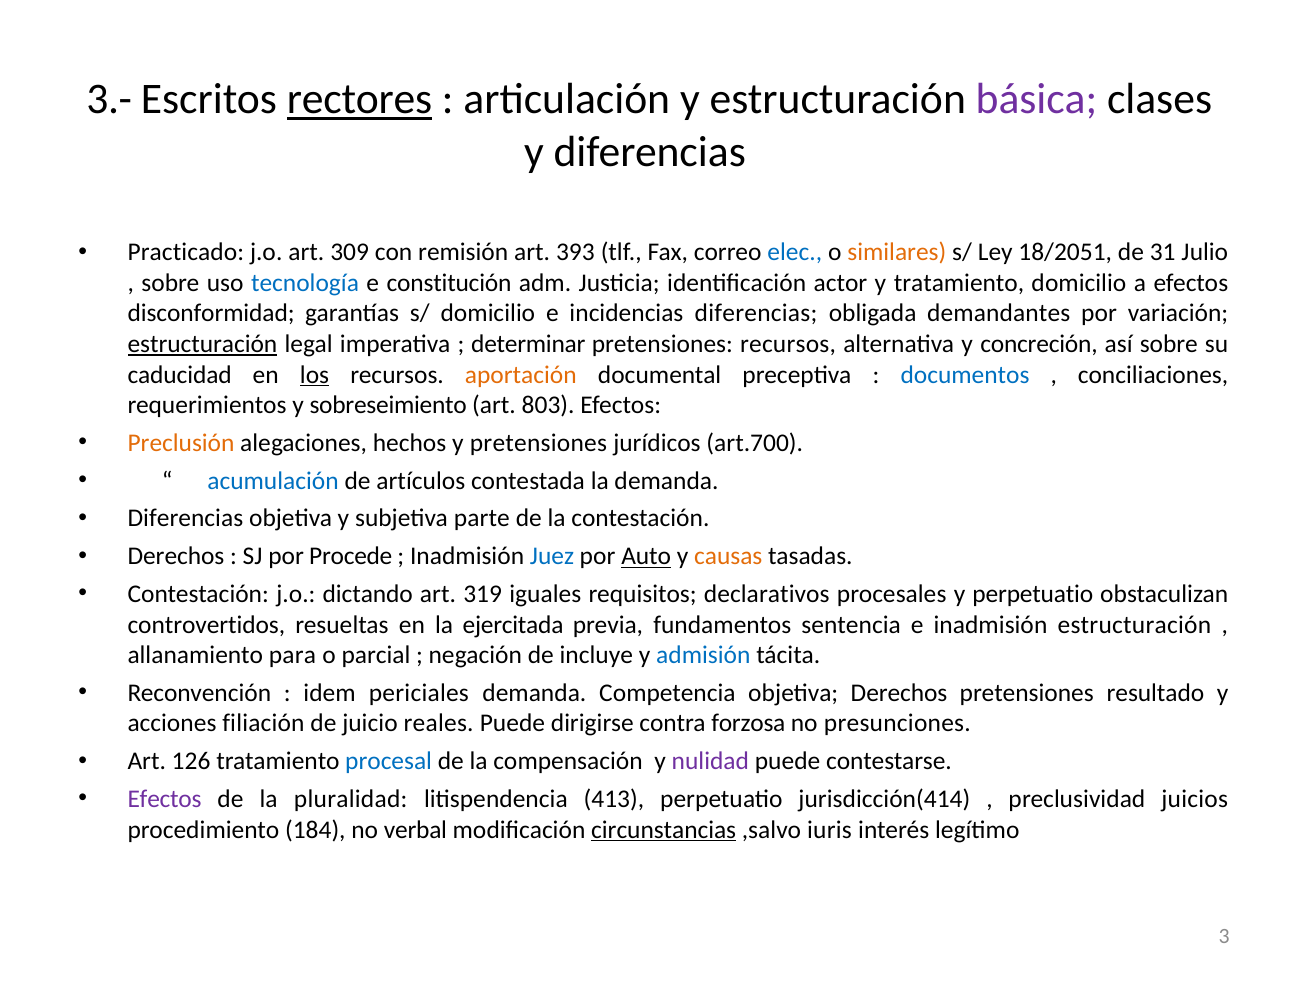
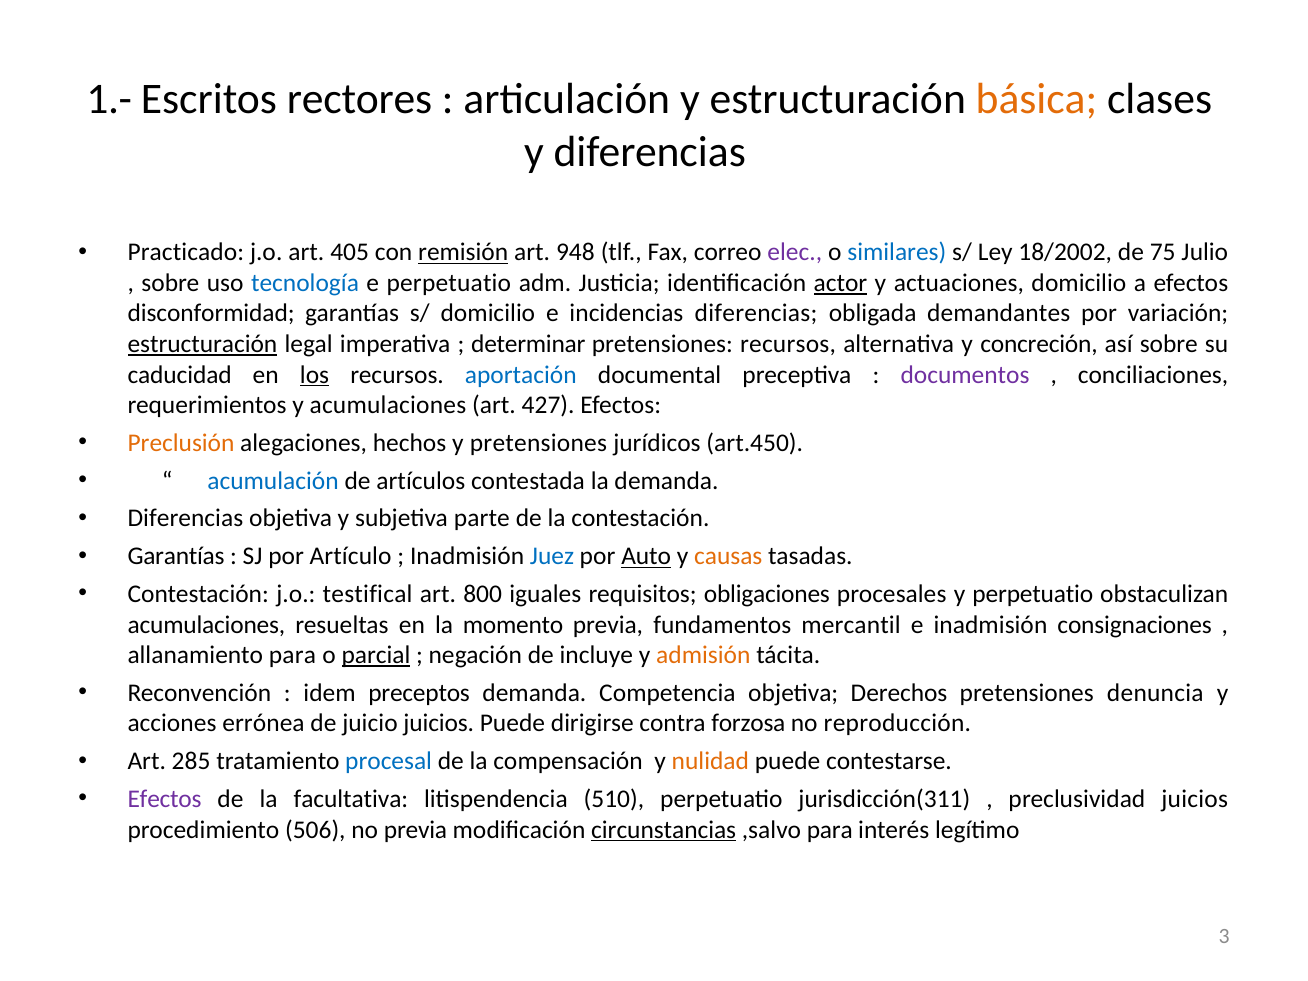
3.-: 3.- -> 1.-
rectores underline: present -> none
básica colour: purple -> orange
309: 309 -> 405
remisión underline: none -> present
393: 393 -> 948
elec colour: blue -> purple
similares colour: orange -> blue
18/2051: 18/2051 -> 18/2002
31: 31 -> 75
e constitución: constitución -> perpetuatio
actor underline: none -> present
y tratamiento: tratamiento -> actuaciones
aportación colour: orange -> blue
documentos colour: blue -> purple
y sobreseimiento: sobreseimiento -> acumulaciones
803: 803 -> 427
art.700: art.700 -> art.450
Derechos at (176, 556): Derechos -> Garantías
Procede: Procede -> Artículo
dictando: dictando -> testifical
319: 319 -> 800
declarativos: declarativos -> obligaciones
controvertidos at (206, 625): controvertidos -> acumulaciones
ejercitada: ejercitada -> momento
sentencia: sentencia -> mercantil
inadmisión estructuración: estructuración -> consignaciones
parcial underline: none -> present
admisión colour: blue -> orange
periciales: periciales -> preceptos
resultado: resultado -> denuncia
filiación: filiación -> errónea
juicio reales: reales -> juicios
presunciones: presunciones -> reproducción
126: 126 -> 285
nulidad colour: purple -> orange
pluralidad: pluralidad -> facultativa
413: 413 -> 510
jurisdicción(414: jurisdicción(414 -> jurisdicción(311
184: 184 -> 506
no verbal: verbal -> previa
,salvo iuris: iuris -> para
